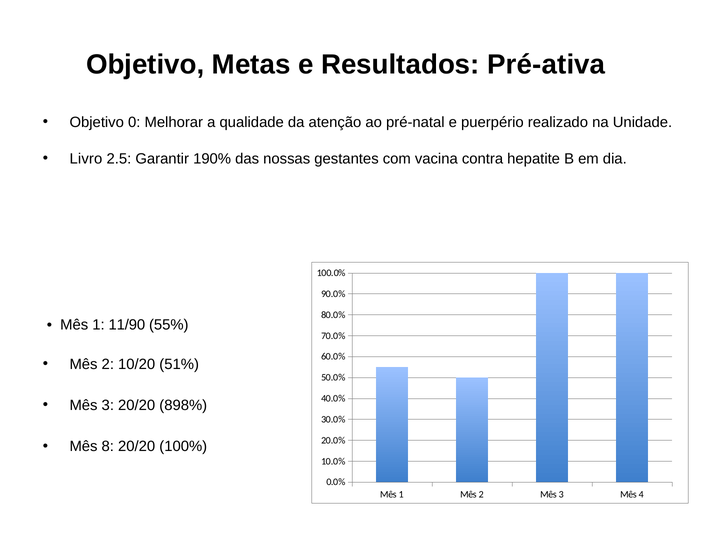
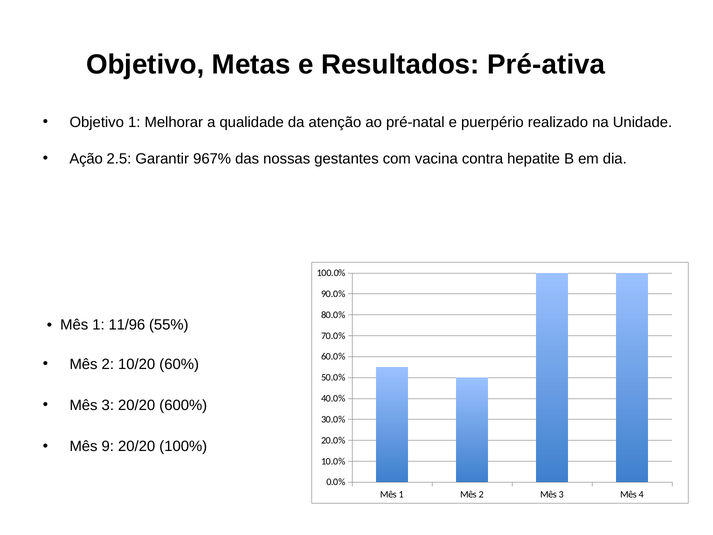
Objetivo 0: 0 -> 1
Livro: Livro -> Ação
190%: 190% -> 967%
11/90: 11/90 -> 11/96
51%: 51% -> 60%
898%: 898% -> 600%
8: 8 -> 9
